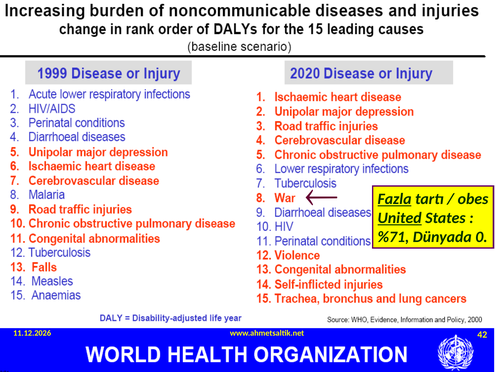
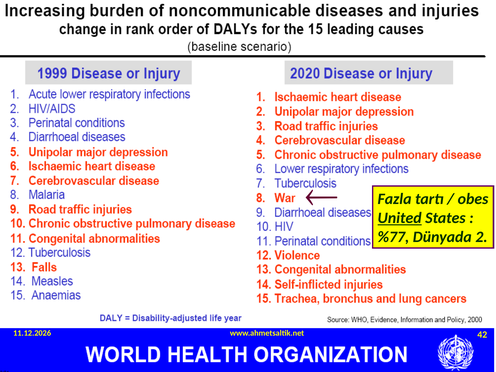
Fazla underline: present -> none
%71: %71 -> %77
0: 0 -> 2
